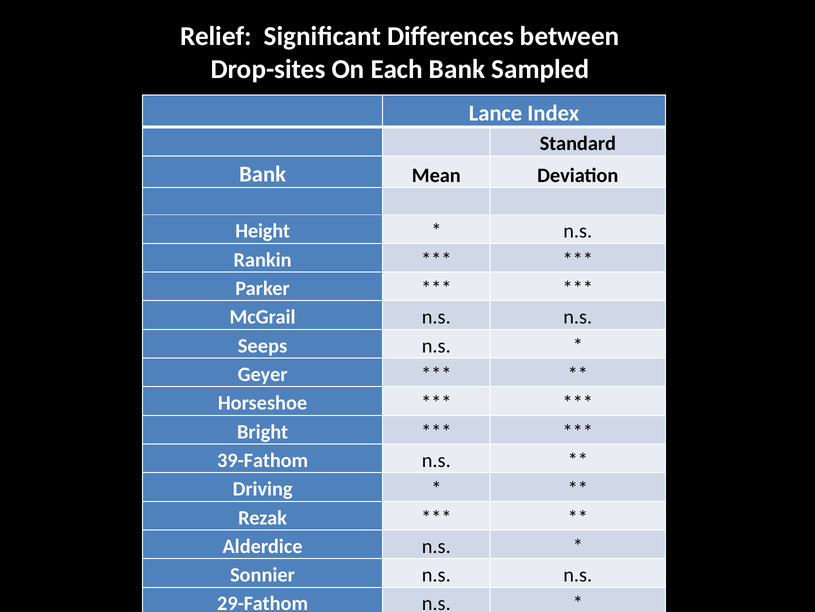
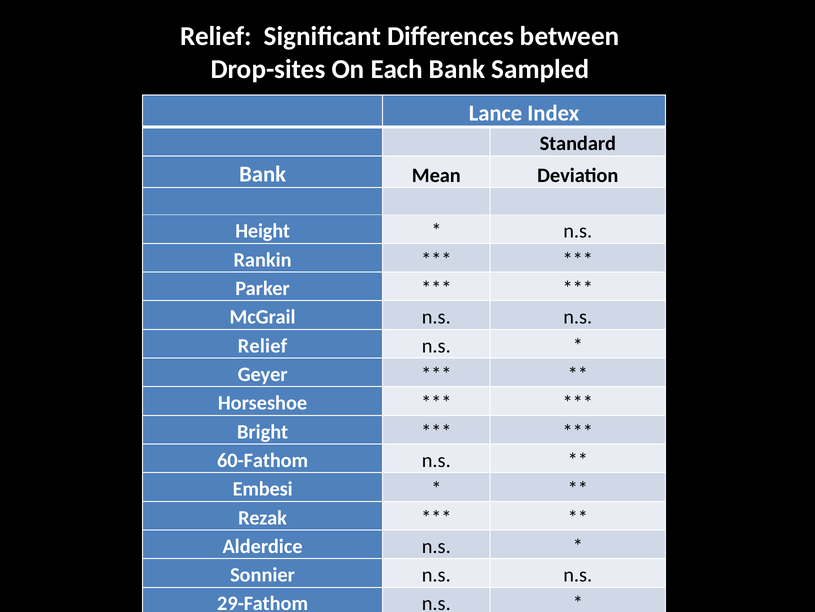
Seeps at (263, 345): Seeps -> Relief
39-Fathom: 39-Fathom -> 60-Fathom
Driving: Driving -> Embesi
